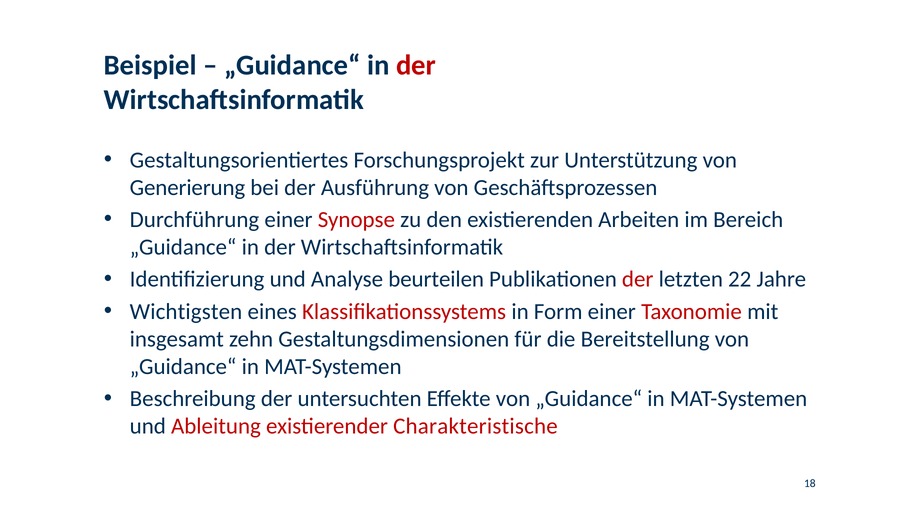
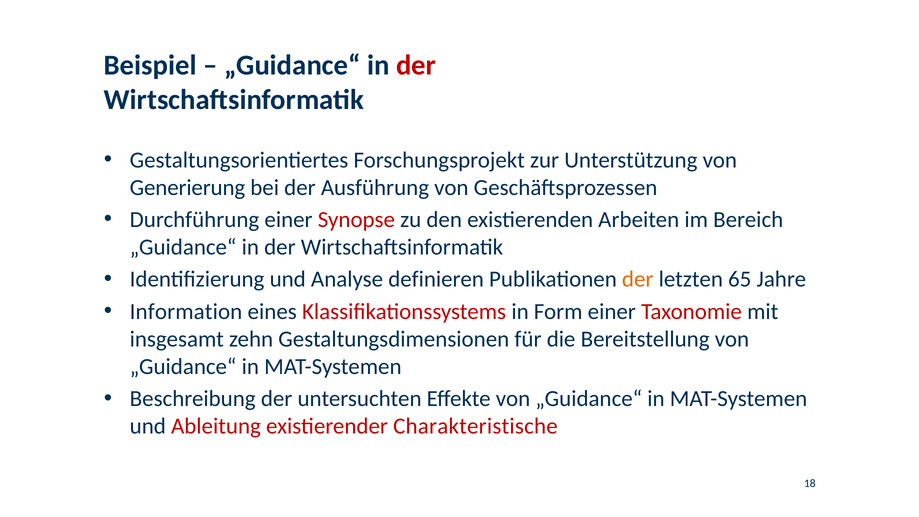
beurteilen: beurteilen -> definieren
der at (638, 279) colour: red -> orange
22: 22 -> 65
Wichtigsten: Wichtigsten -> Information
